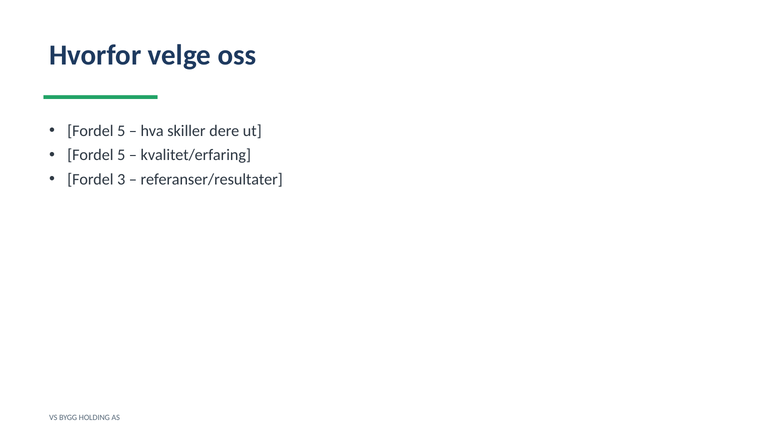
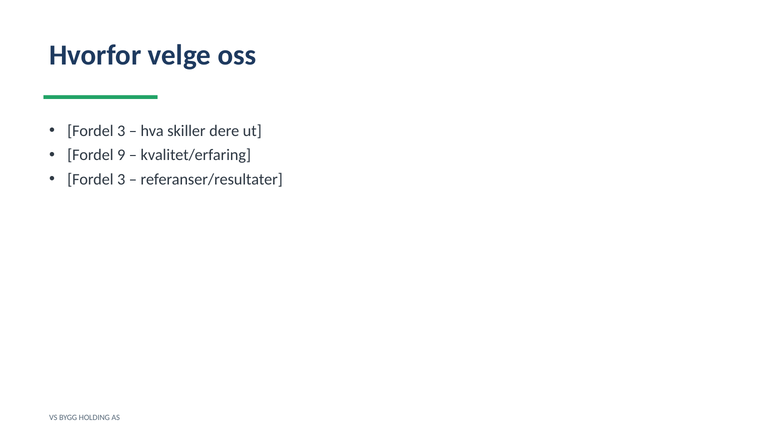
5 at (121, 131): 5 -> 3
5 at (121, 155): 5 -> 9
